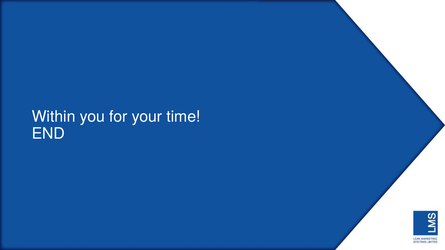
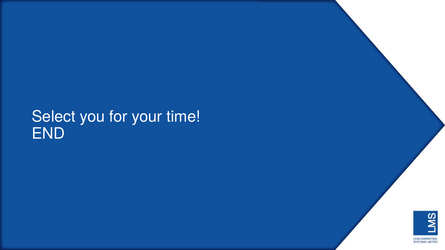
Within: Within -> Select
